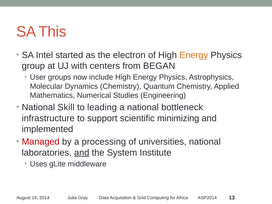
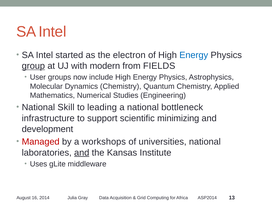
This at (52, 32): This -> Intel
Energy at (194, 55) colour: orange -> blue
group underline: none -> present
centers: centers -> modern
BEGAN: BEGAN -> FIELDS
implemented: implemented -> development
processing: processing -> workshops
System: System -> Kansas
